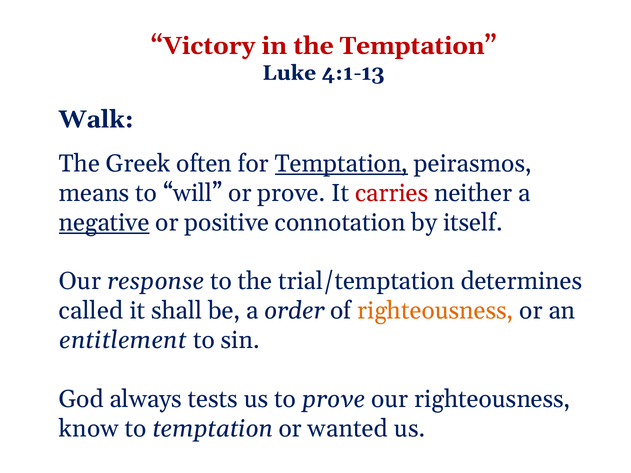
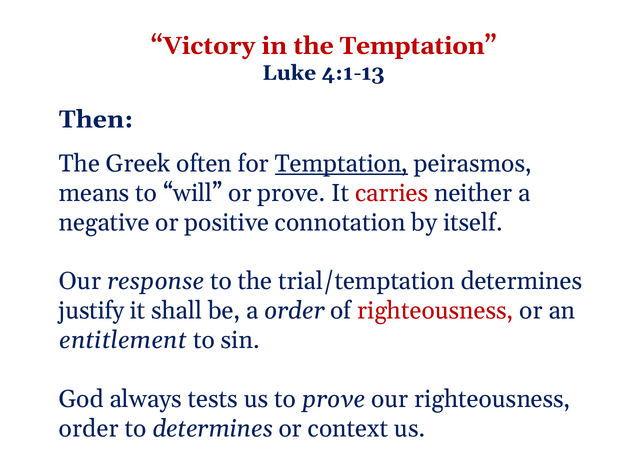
Walk: Walk -> Then
negative underline: present -> none
called: called -> justify
righteousness at (435, 311) colour: orange -> red
know at (89, 429): know -> order
to temptation: temptation -> determines
wanted: wanted -> context
